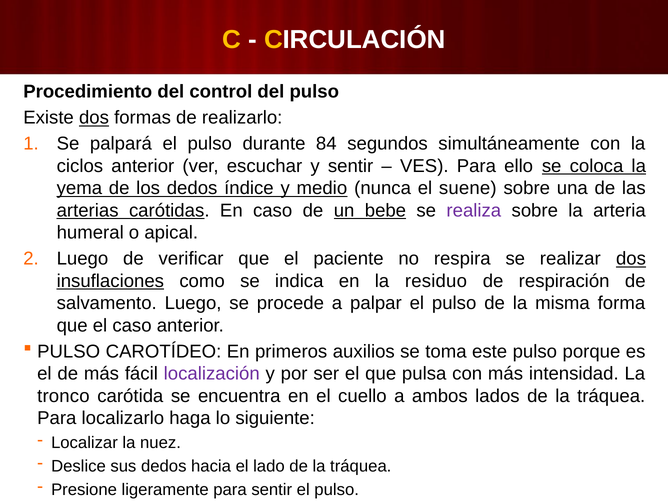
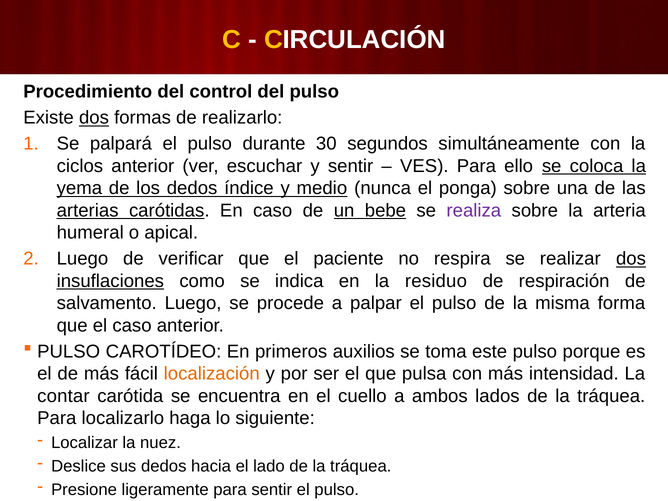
84: 84 -> 30
suene: suene -> ponga
localización colour: purple -> orange
tronco: tronco -> contar
